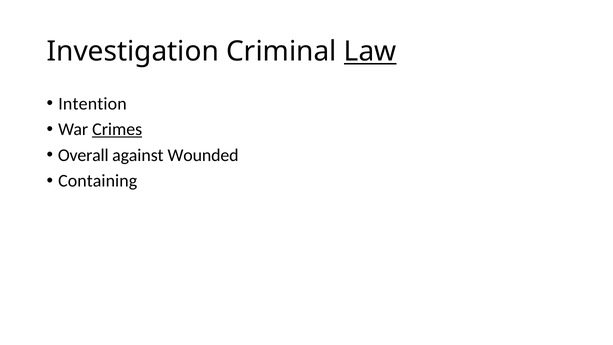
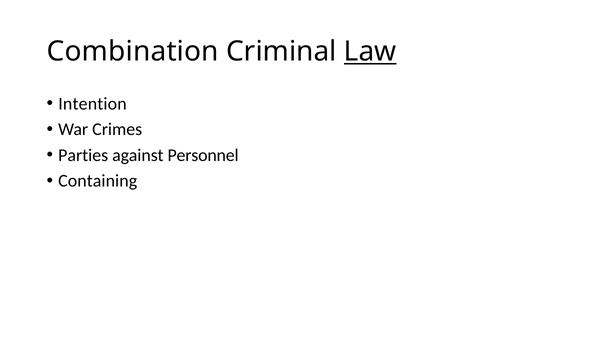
Investigation: Investigation -> Combination
Crimes underline: present -> none
Overall: Overall -> Parties
Wounded: Wounded -> Personnel
